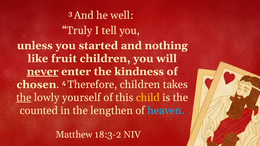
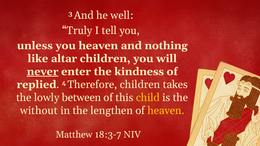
you started: started -> heaven
fruit: fruit -> altar
chosen: chosen -> replied
the at (24, 98) underline: present -> none
yourself: yourself -> between
counted: counted -> without
heaven at (166, 111) colour: light blue -> yellow
18:3-2: 18:3-2 -> 18:3-7
